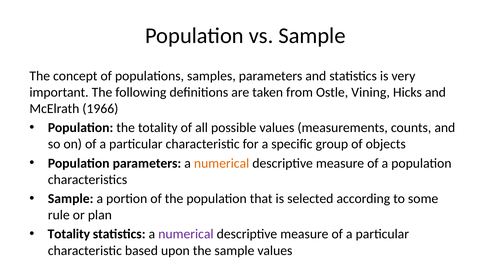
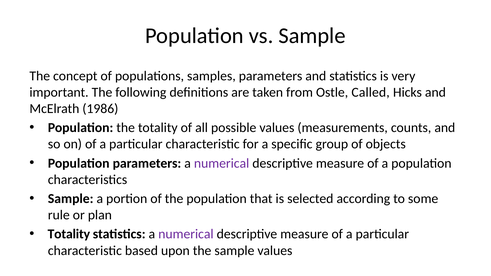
Vining: Vining -> Called
1966: 1966 -> 1986
numerical at (222, 163) colour: orange -> purple
